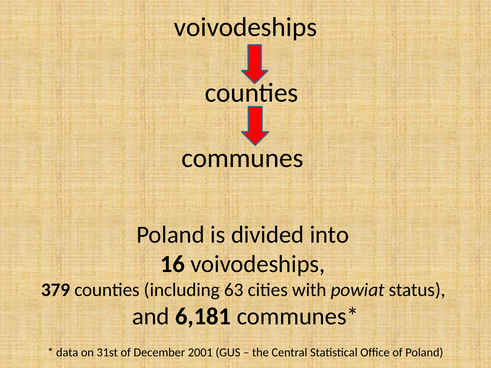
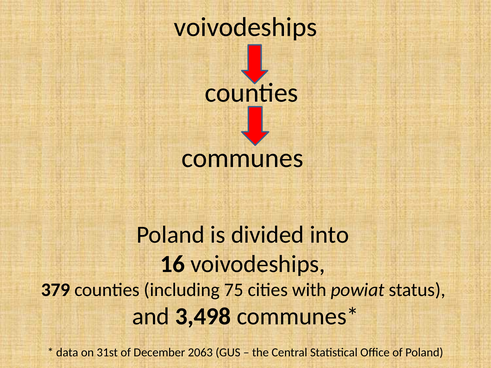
63: 63 -> 75
6,181: 6,181 -> 3,498
2001: 2001 -> 2063
